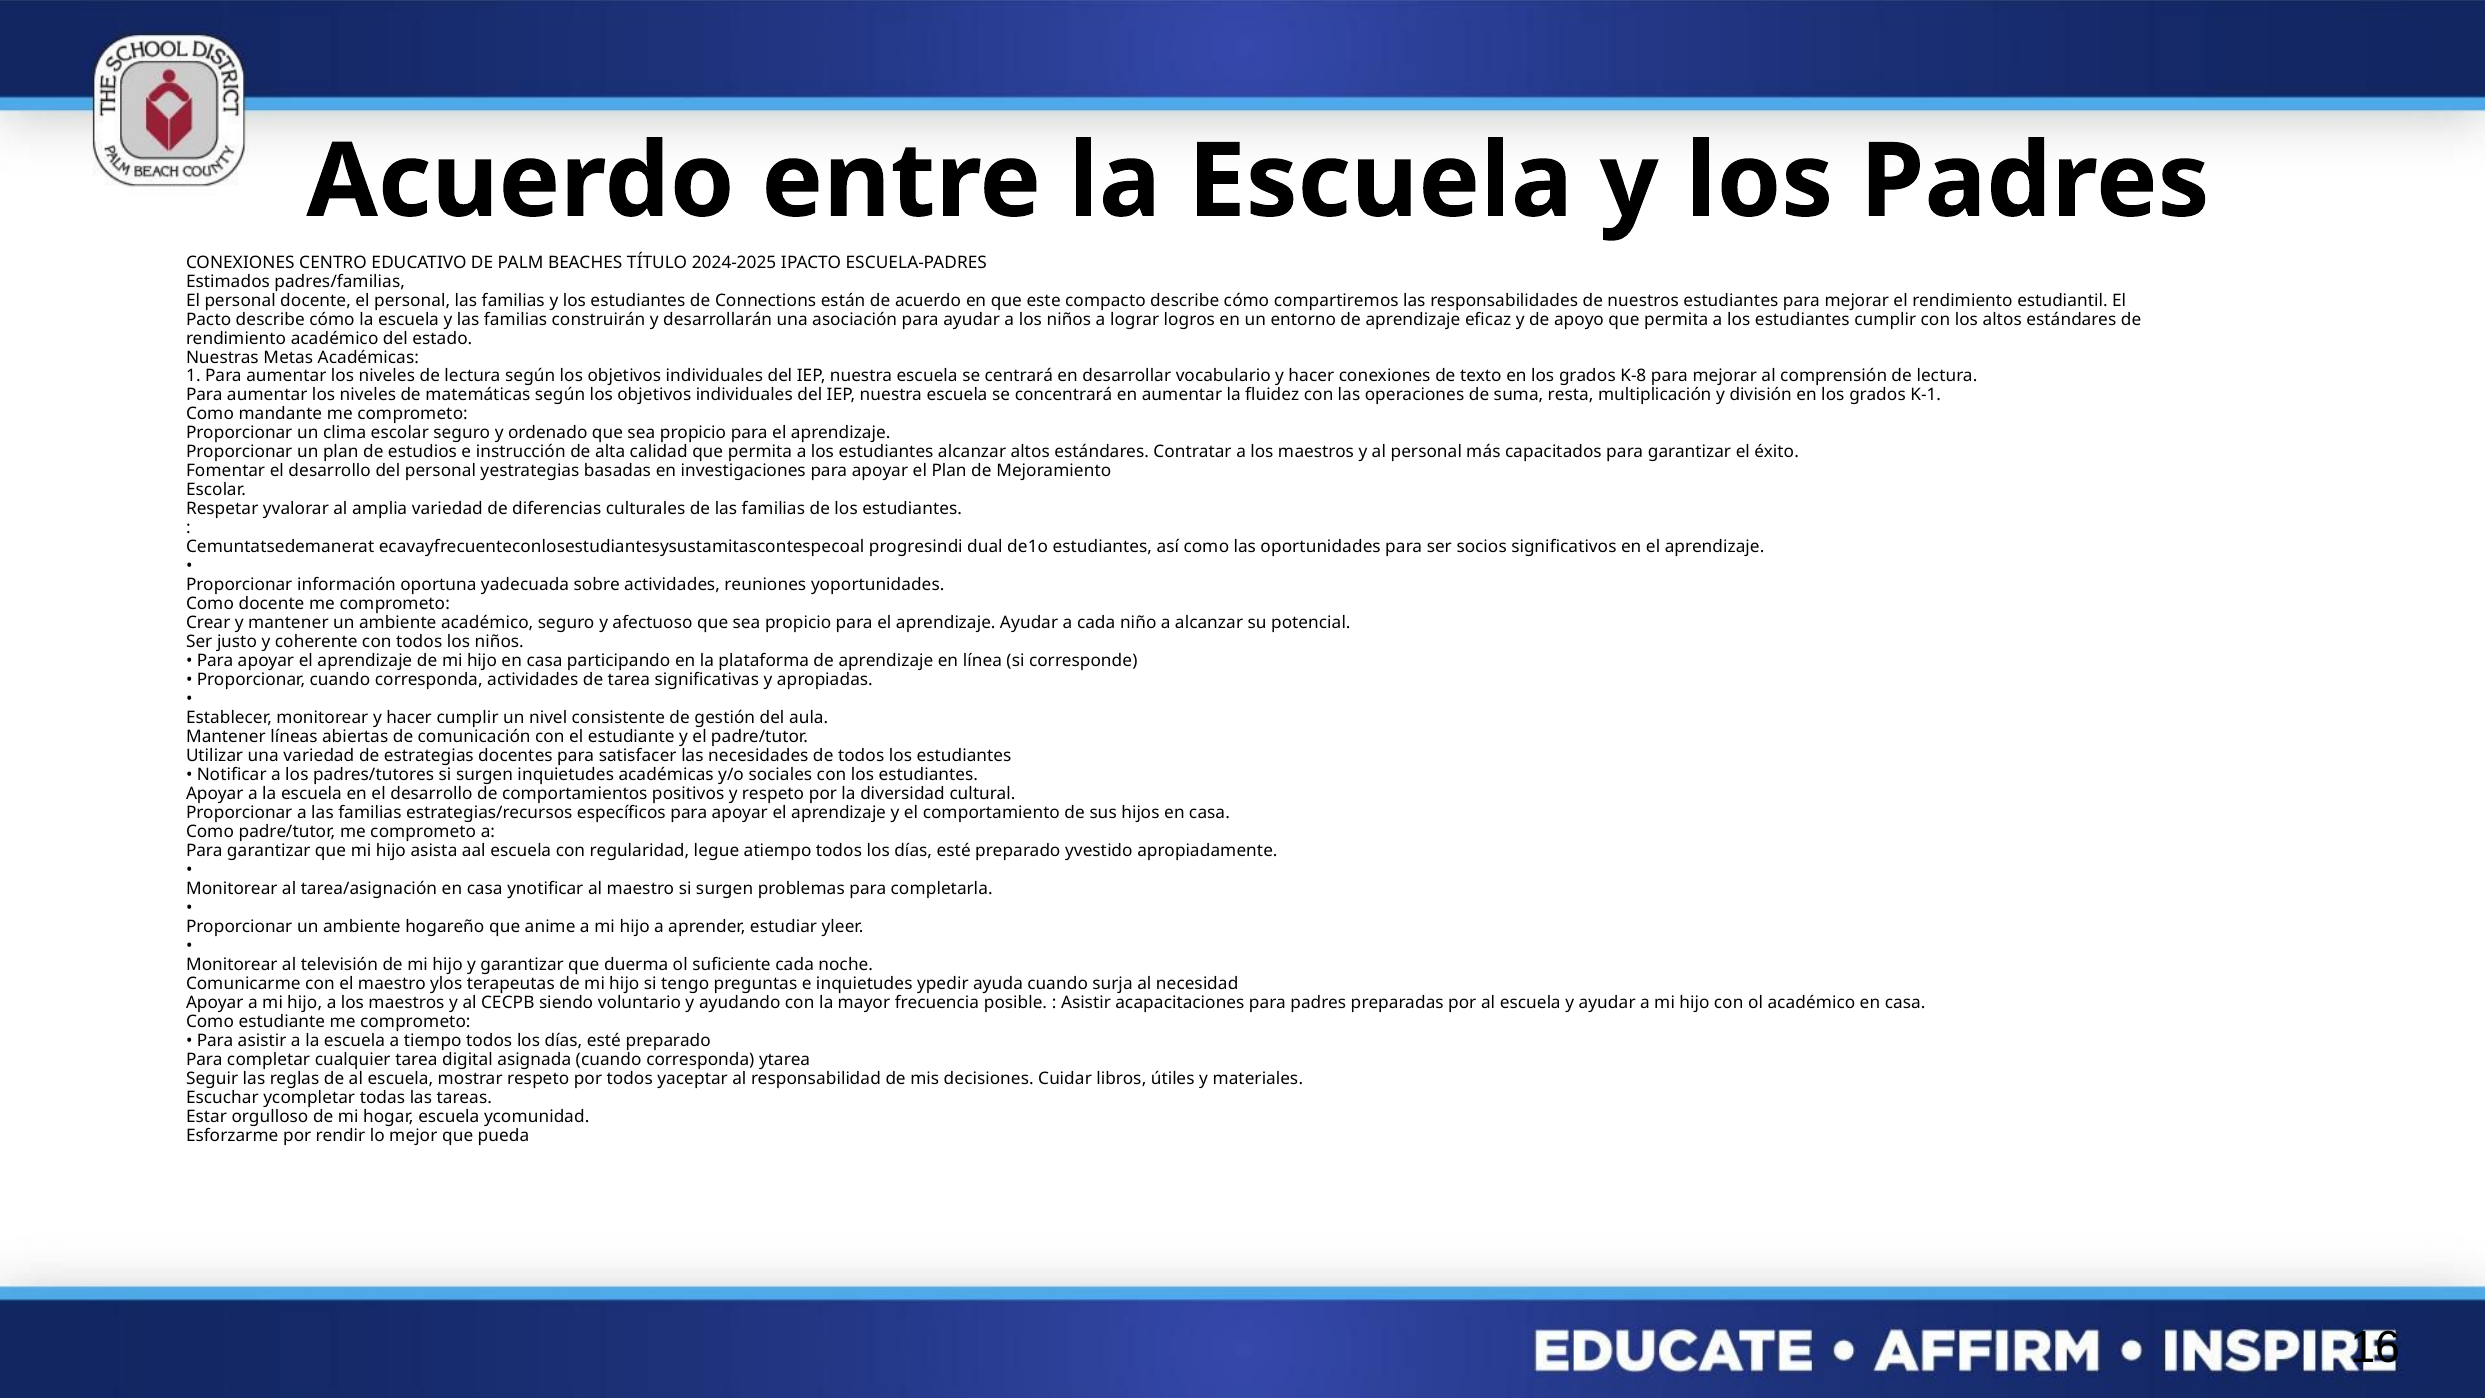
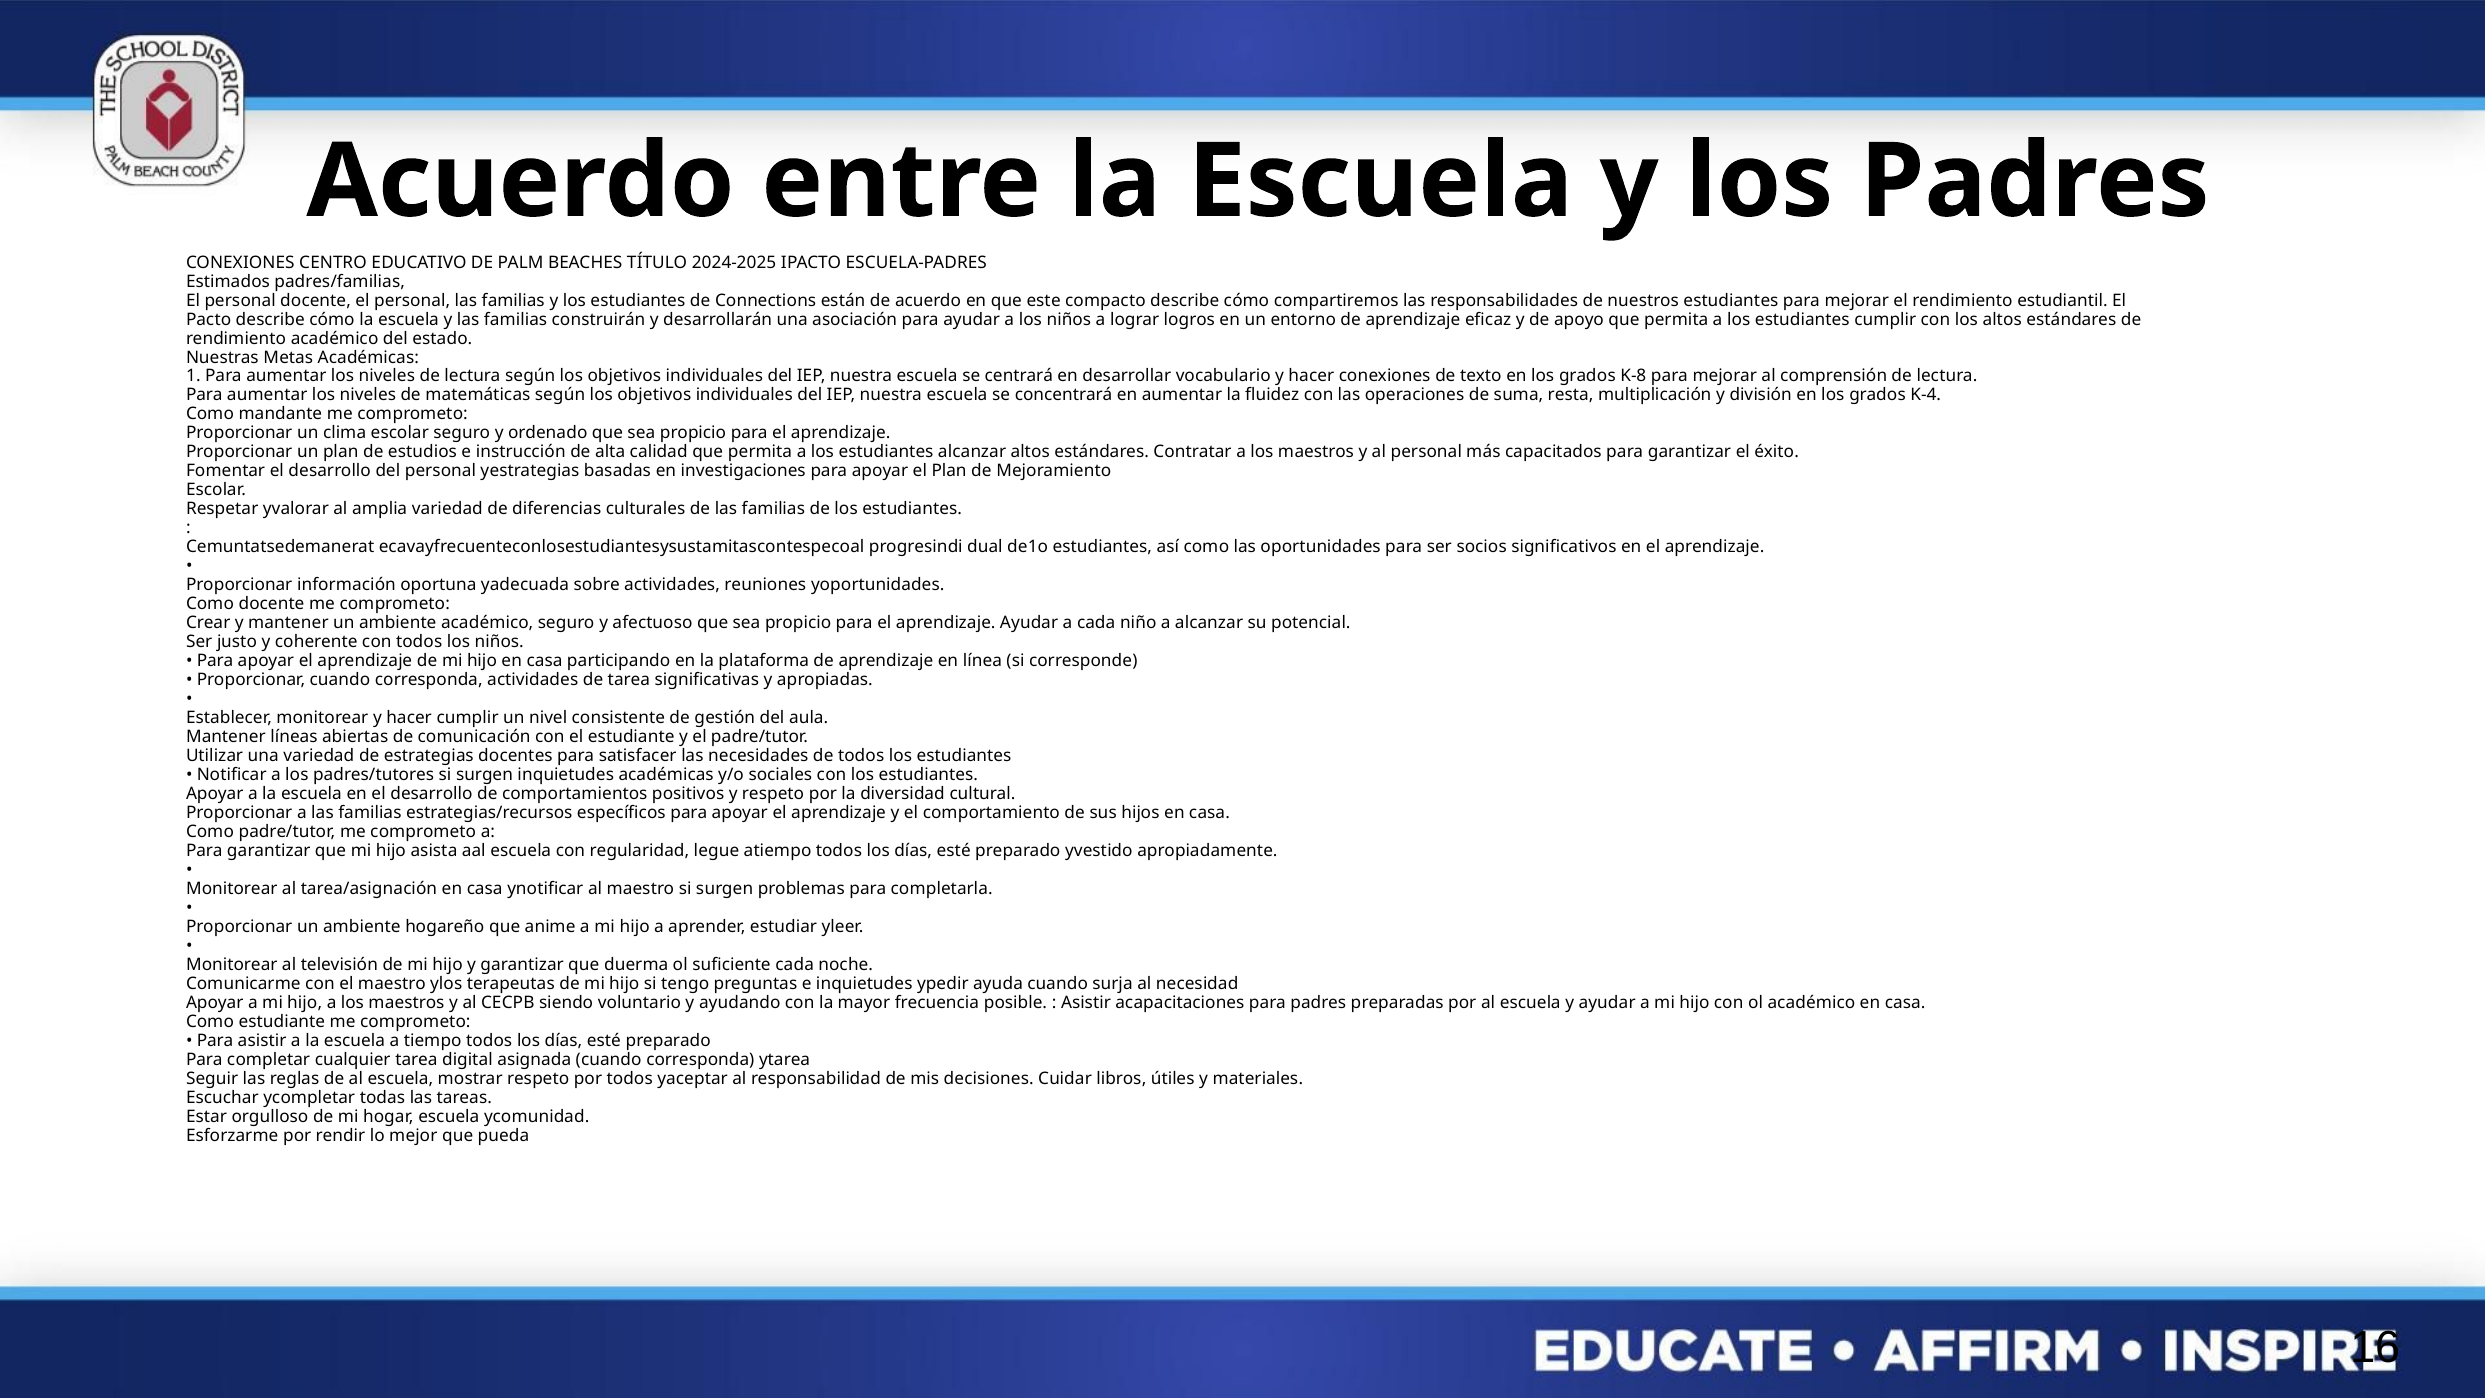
K-1: K-1 -> K-4
